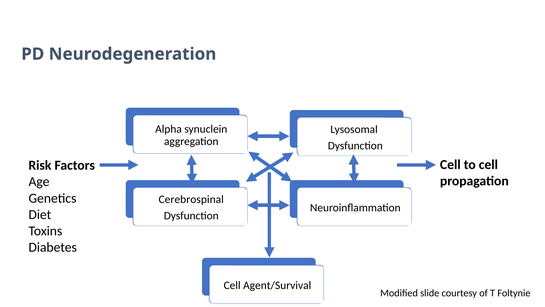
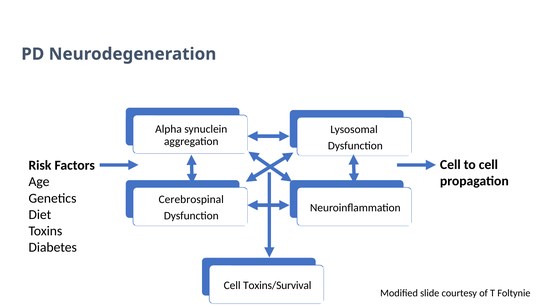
Agent/Survival: Agent/Survival -> Toxins/Survival
